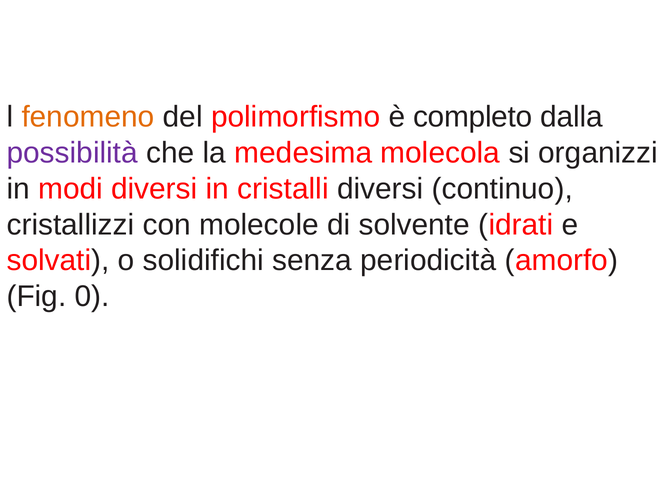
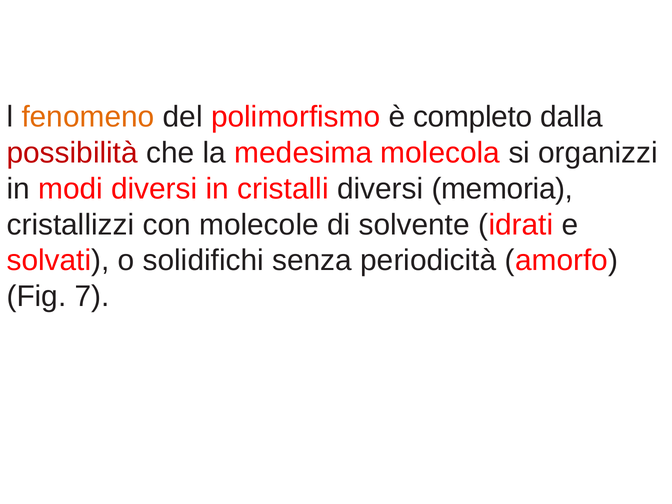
possibilità colour: purple -> red
continuo: continuo -> memoria
0: 0 -> 7
